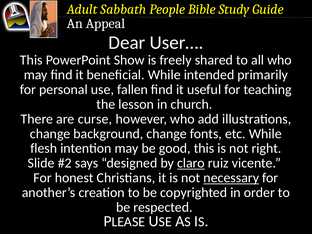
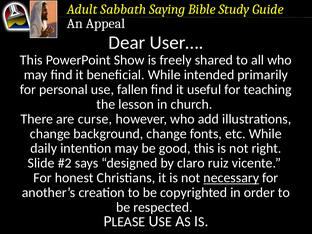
People: People -> Saying
flesh: flesh -> daily
claro underline: present -> none
